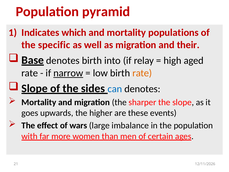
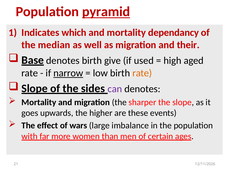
pyramid underline: none -> present
populations: populations -> dependancy
specific: specific -> median
into: into -> give
relay: relay -> used
can colour: blue -> purple
